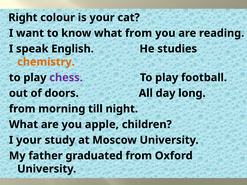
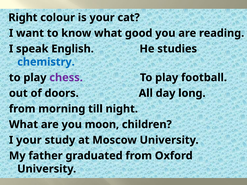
what from: from -> good
chemistry colour: orange -> blue
apple: apple -> moon
